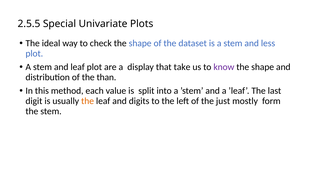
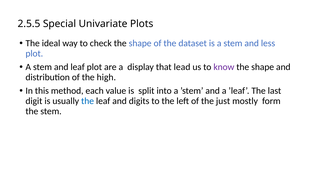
take: take -> lead
than: than -> high
the at (88, 101) colour: orange -> blue
